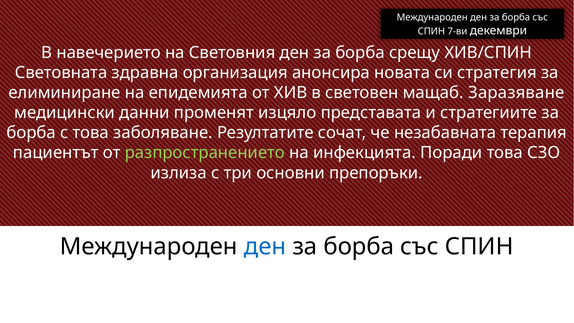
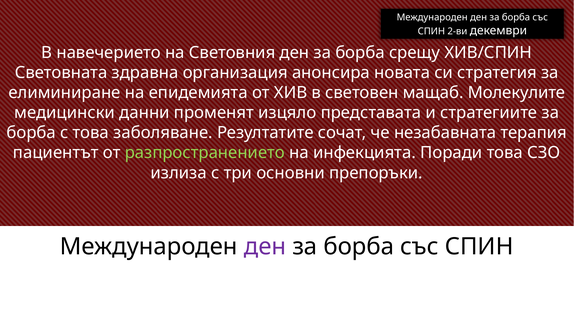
7-ви: 7-ви -> 2-ви
Заразяване: Заразяване -> Молекулите
ден at (265, 247) colour: blue -> purple
